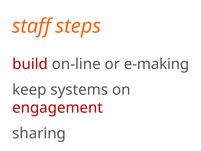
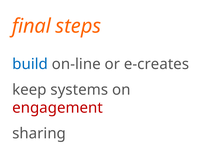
staff: staff -> final
build colour: red -> blue
e-making: e-making -> e-creates
